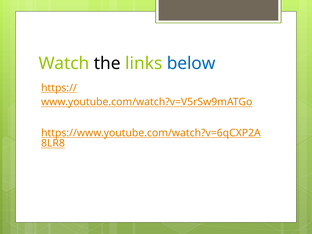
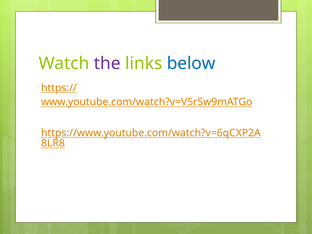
the colour: black -> purple
